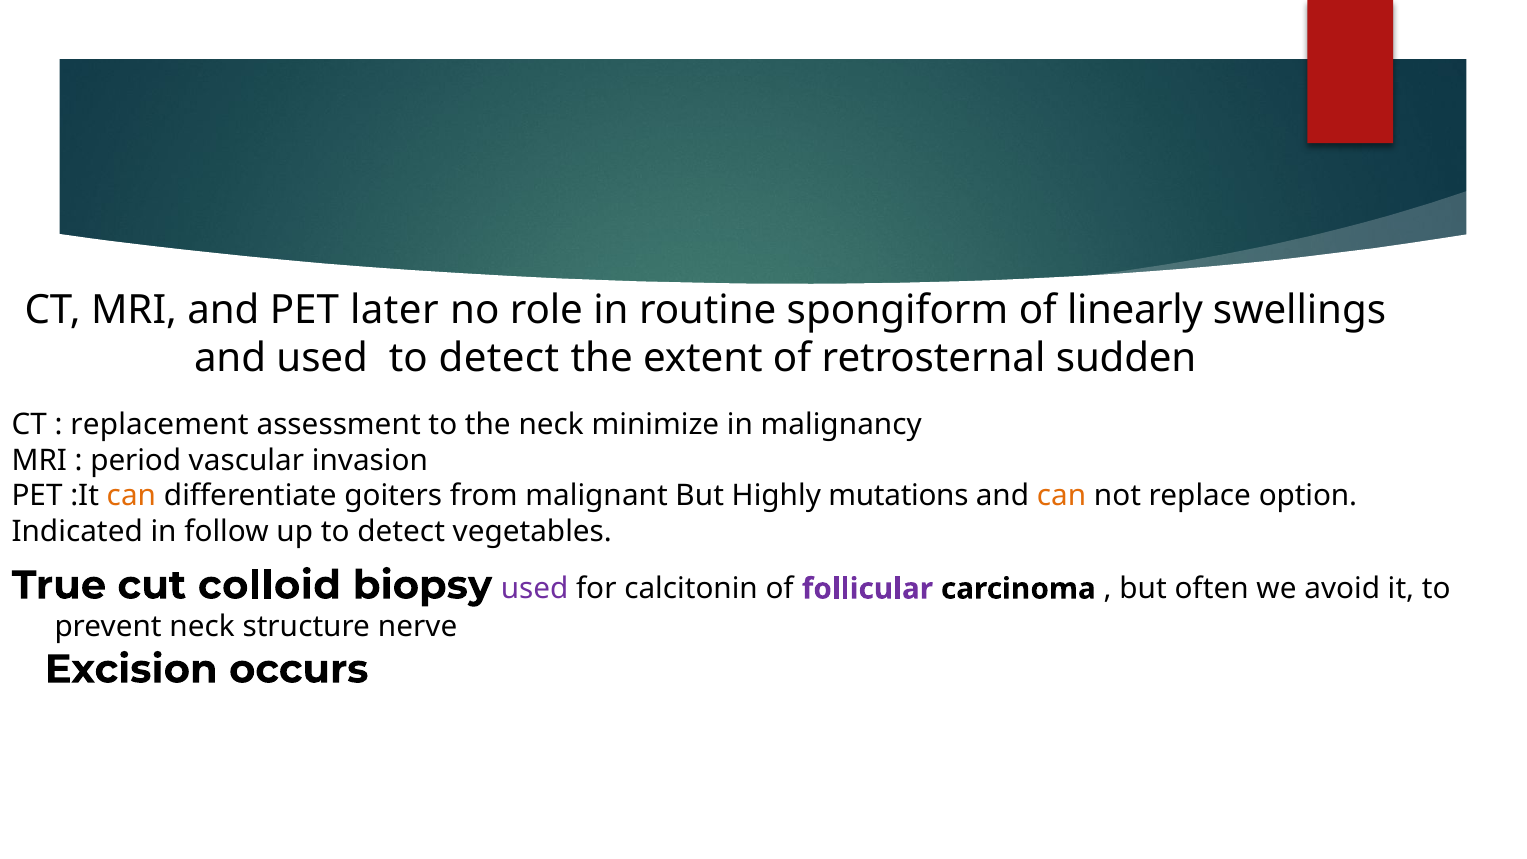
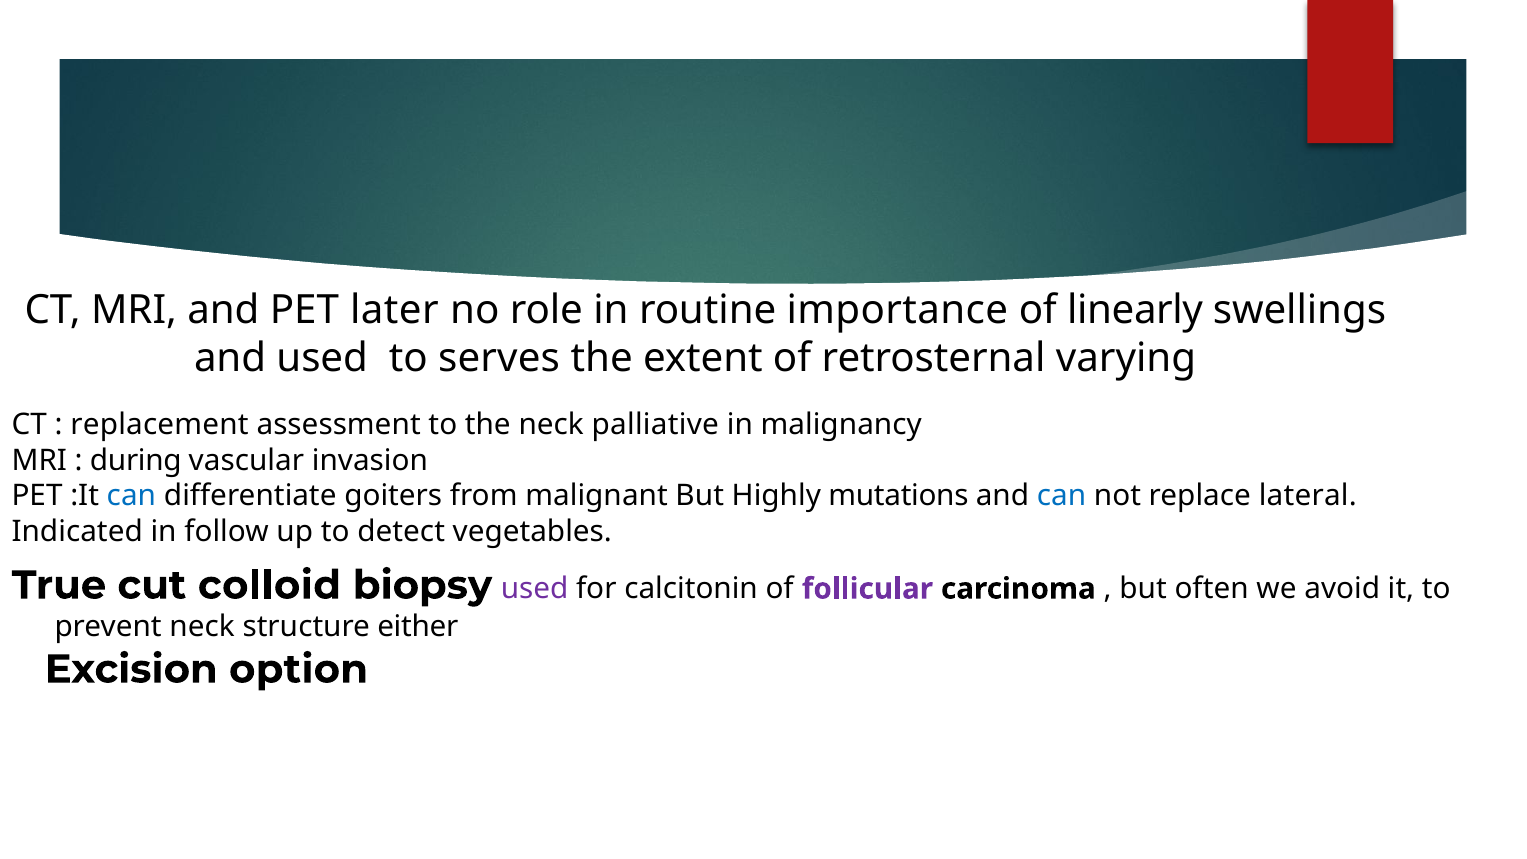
spongiform: spongiform -> importance
used to detect: detect -> serves
sudden: sudden -> varying
minimize: minimize -> palliative
period: period -> during
can at (131, 496) colour: orange -> blue
can at (1062, 496) colour: orange -> blue
option: option -> lateral
nerve: nerve -> either
occurs: occurs -> option
